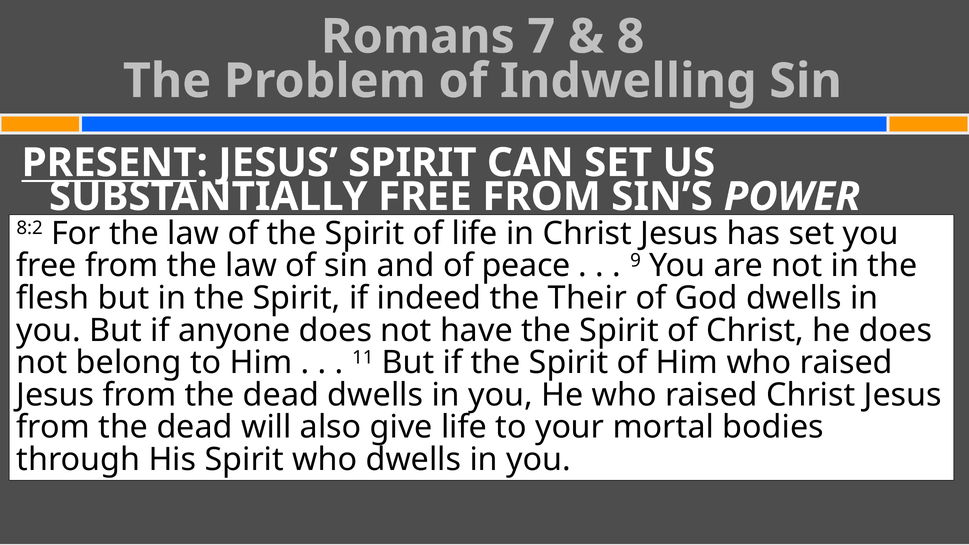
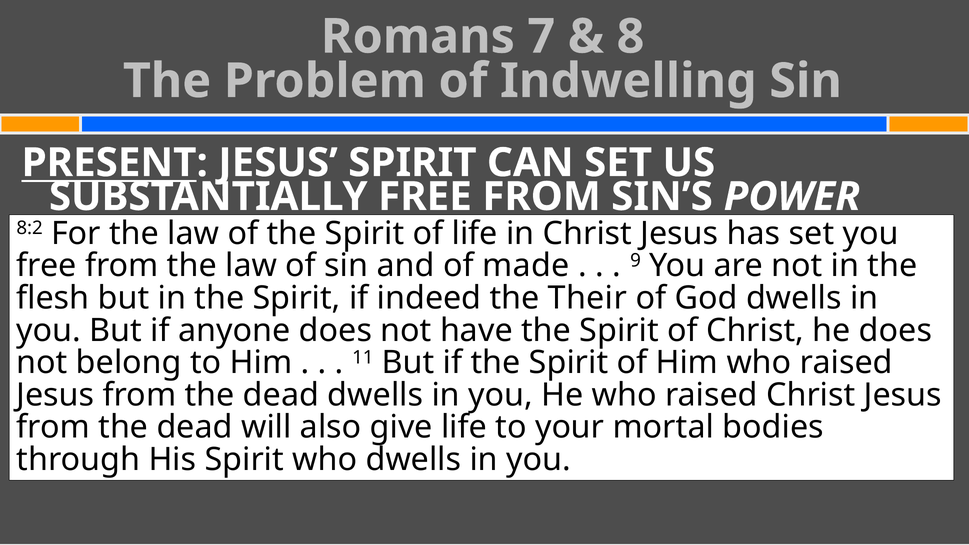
peace: peace -> made
